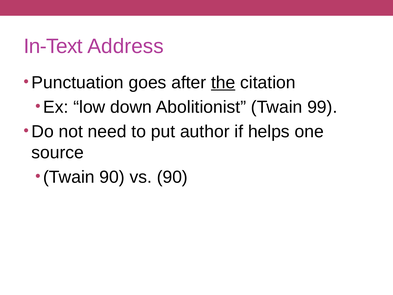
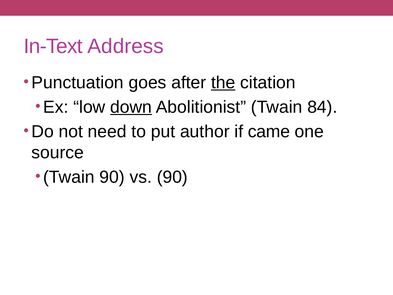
down underline: none -> present
99: 99 -> 84
helps: helps -> came
